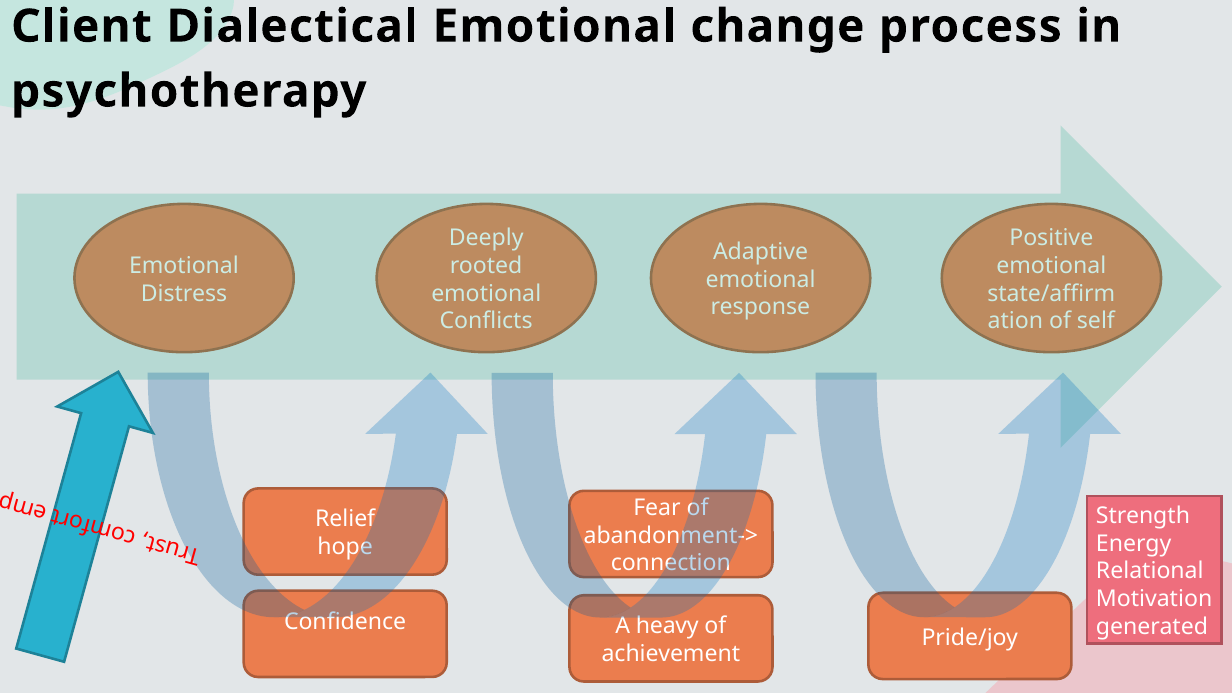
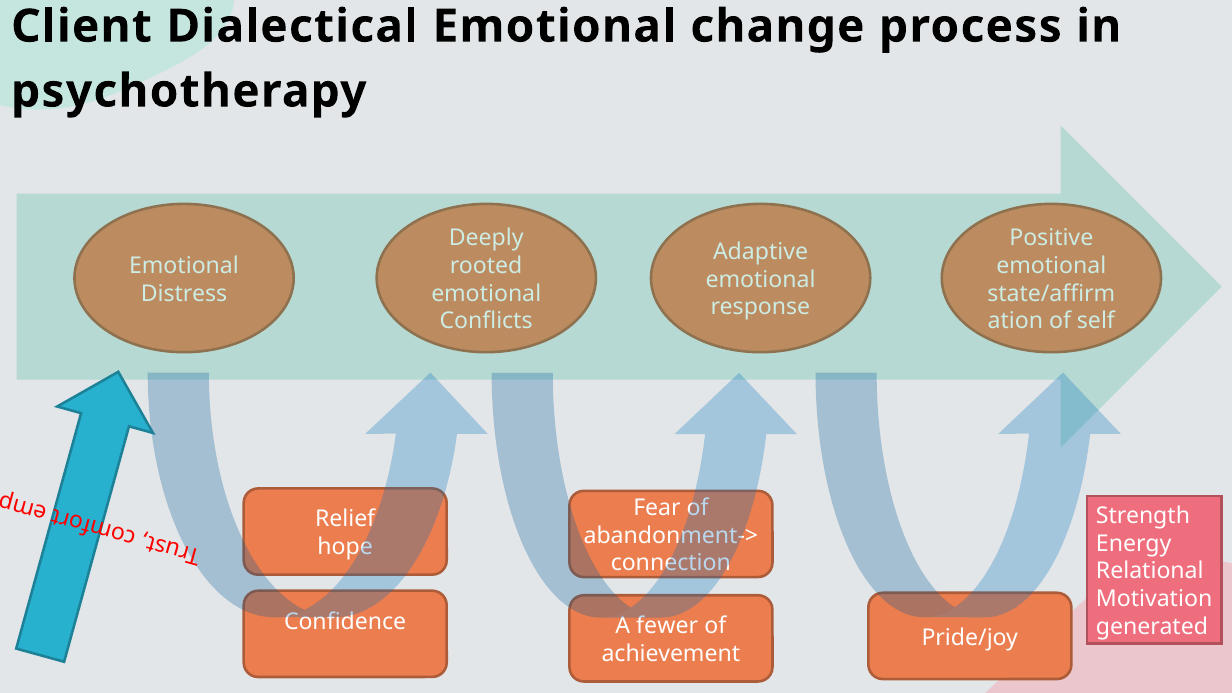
heavy: heavy -> fewer
